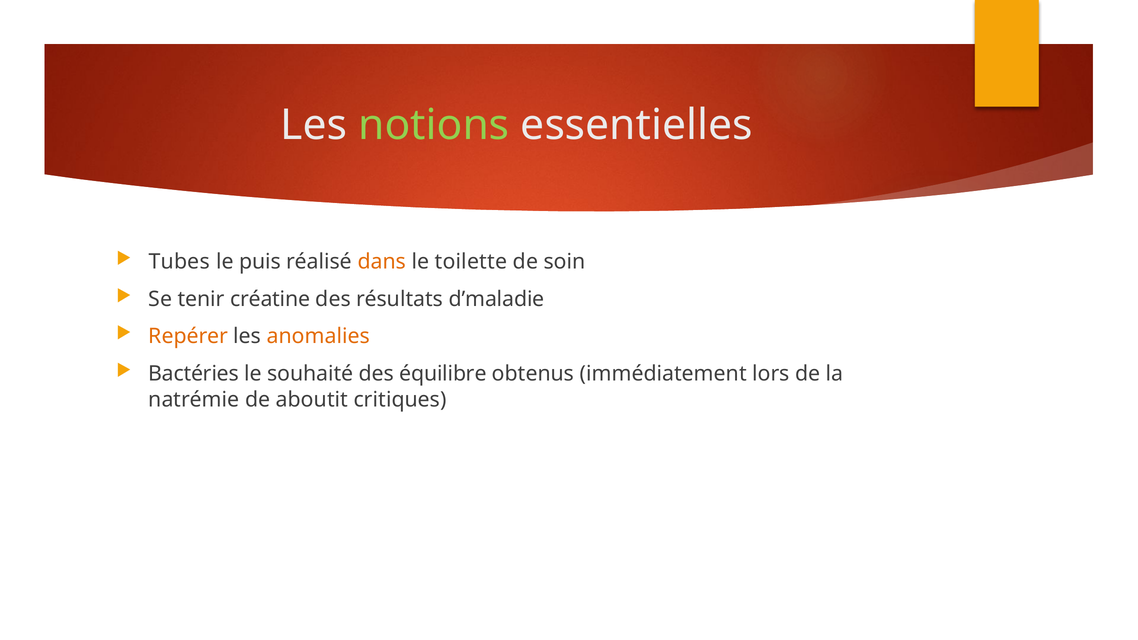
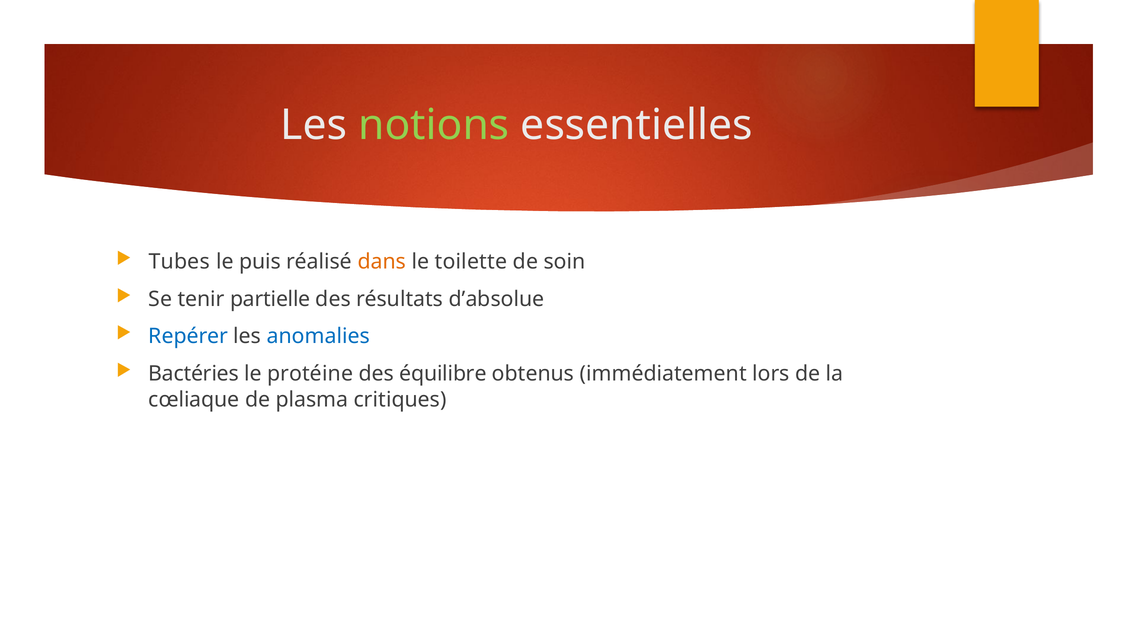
créatine: créatine -> partielle
d’maladie: d’maladie -> d’absolue
Repérer colour: orange -> blue
anomalies colour: orange -> blue
souhaité: souhaité -> protéine
natrémie: natrémie -> cœliaque
aboutit: aboutit -> plasma
